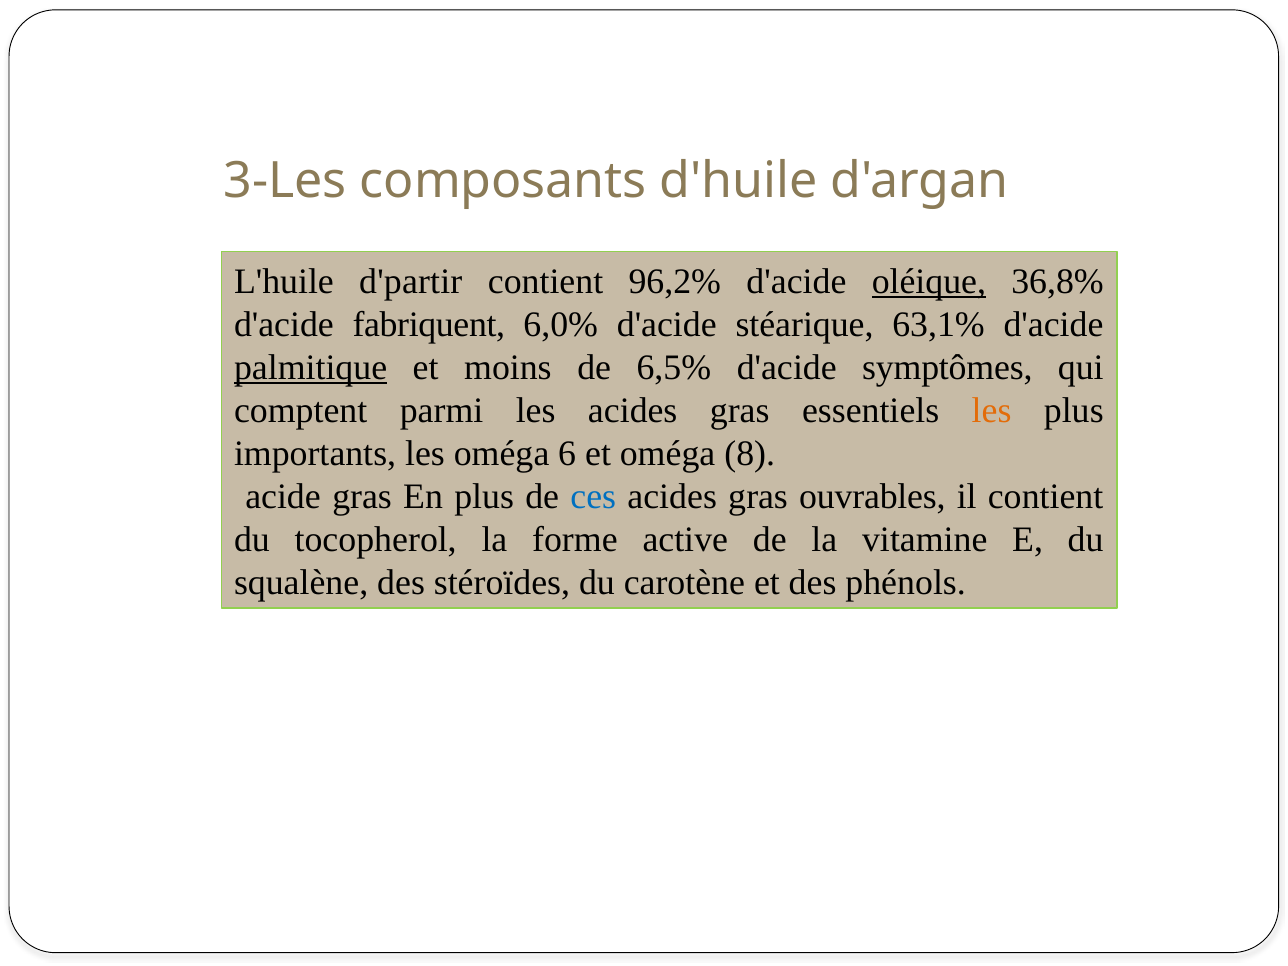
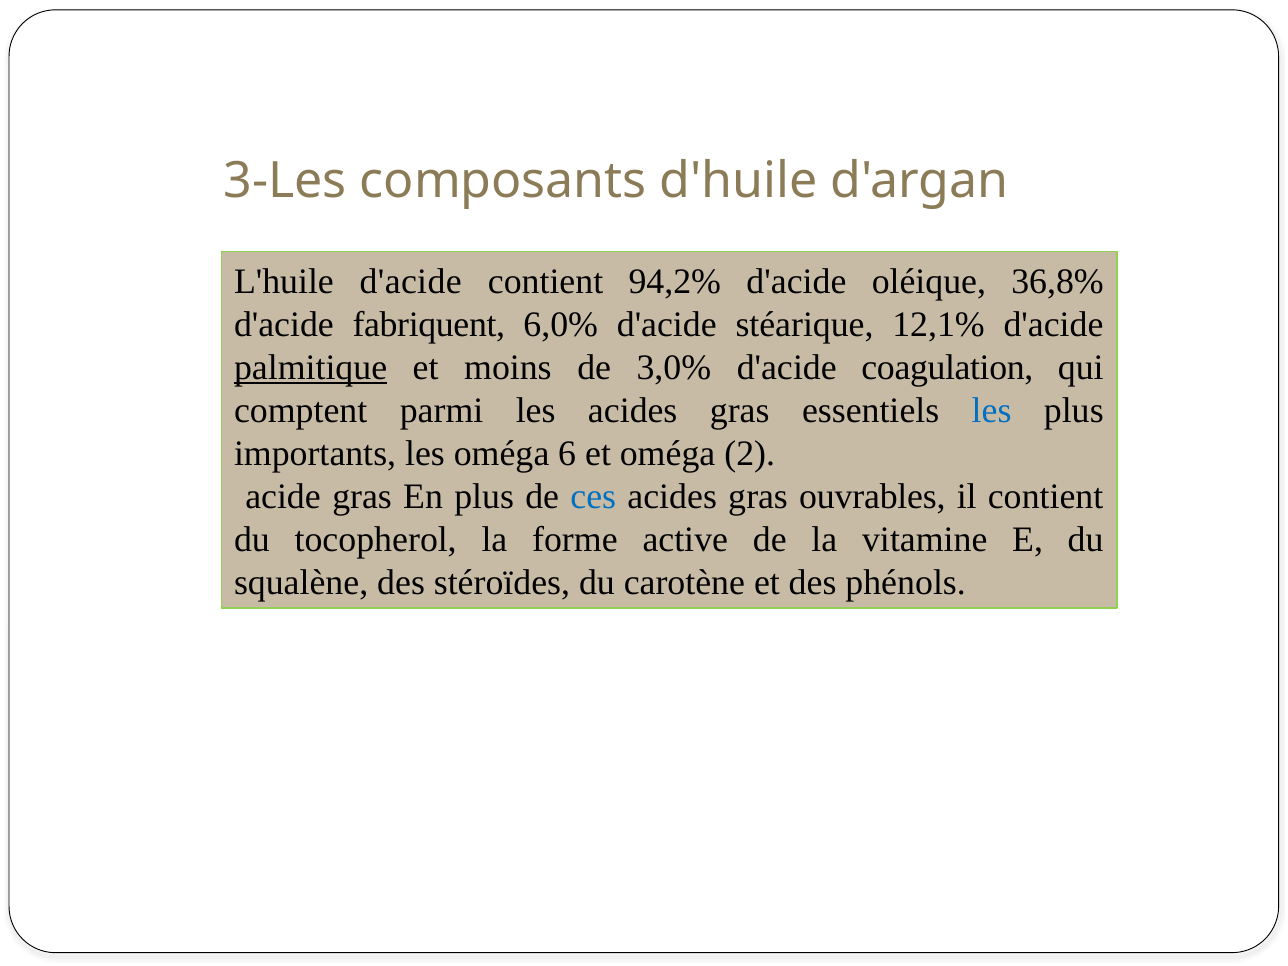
L'huile d'partir: d'partir -> d'acide
96,2%: 96,2% -> 94,2%
oléique underline: present -> none
63,1%: 63,1% -> 12,1%
6,5%: 6,5% -> 3,0%
symptômes: symptômes -> coagulation
les at (992, 411) colour: orange -> blue
8: 8 -> 2
